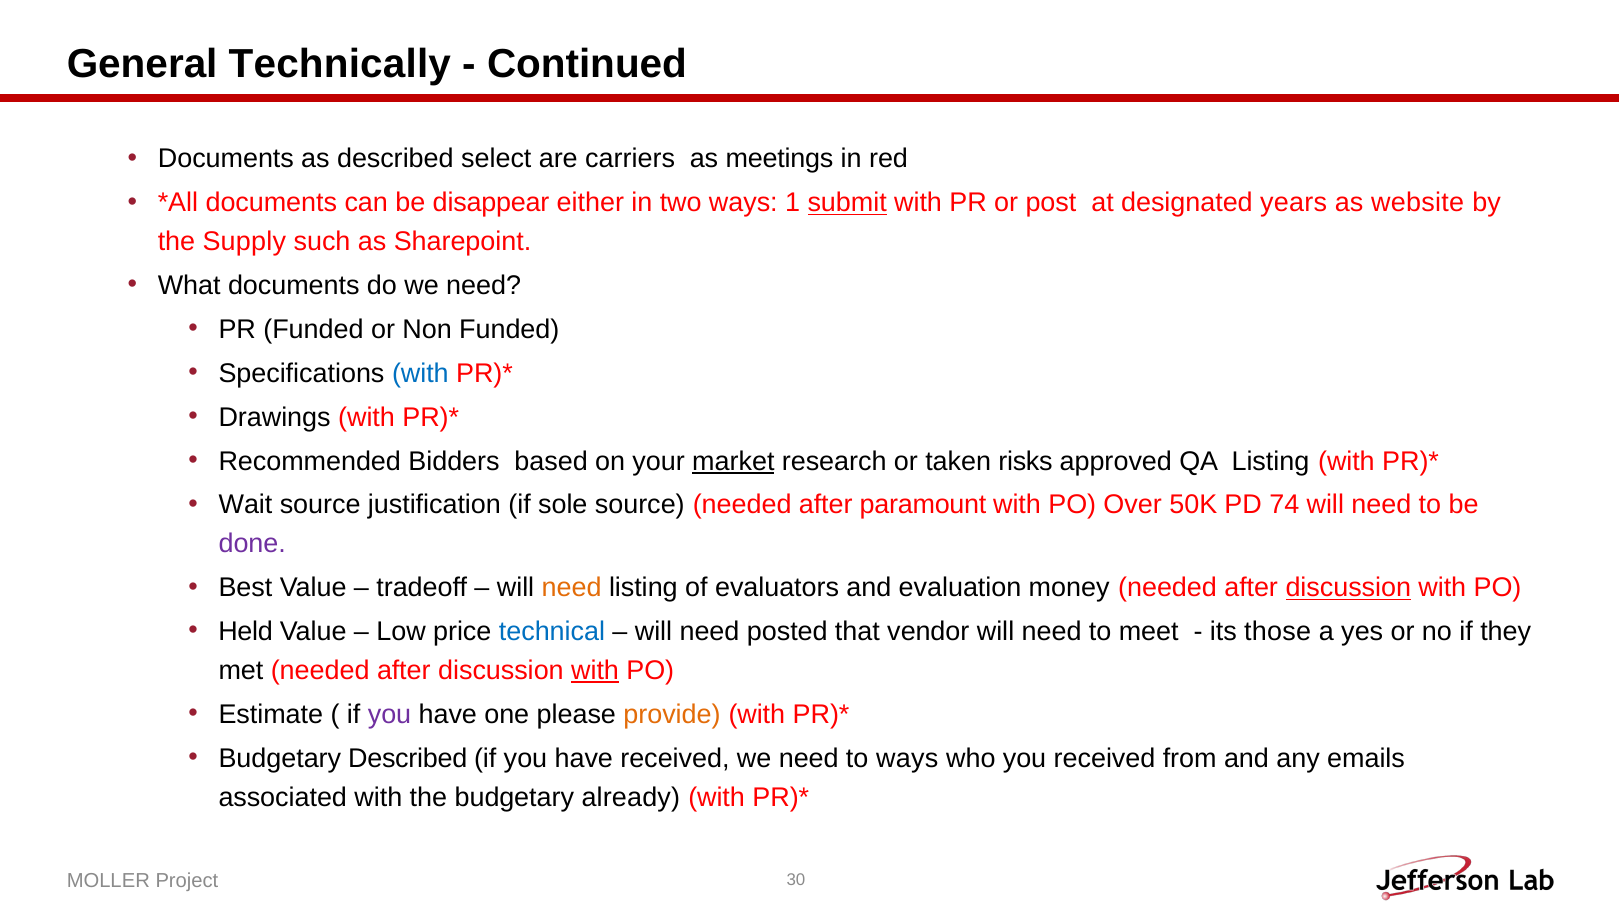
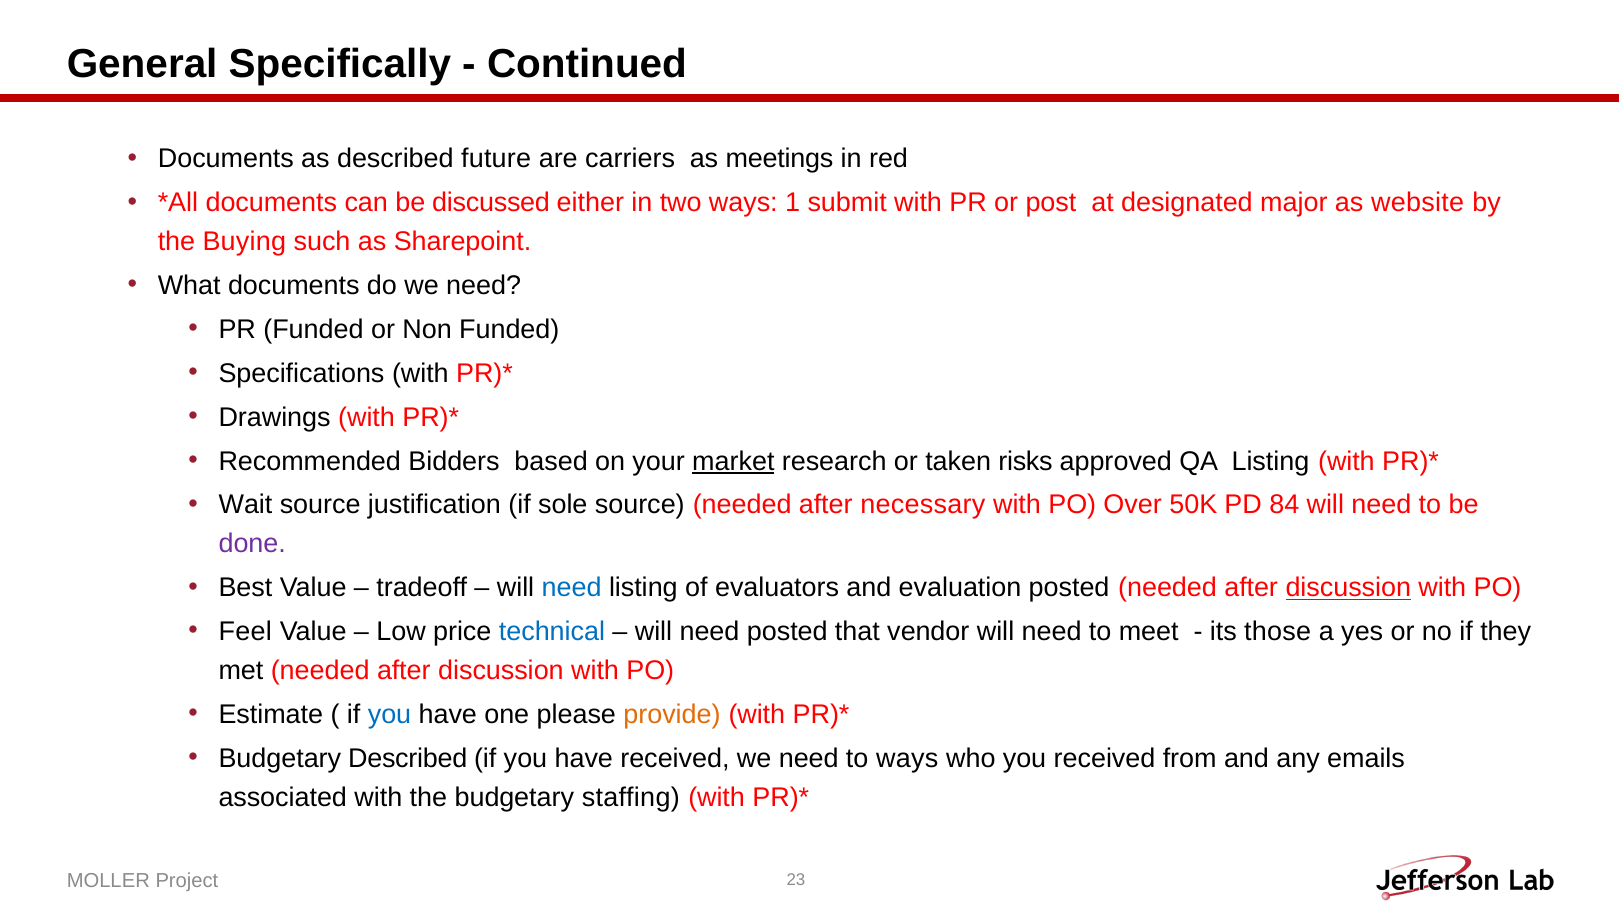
Technically: Technically -> Specifically
select: select -> future
disappear: disappear -> discussed
submit underline: present -> none
years: years -> major
Supply: Supply -> Buying
with at (420, 373) colour: blue -> black
paramount: paramount -> necessary
74: 74 -> 84
need at (572, 588) colour: orange -> blue
evaluation money: money -> posted
Held: Held -> Feel
with at (595, 670) underline: present -> none
you at (390, 714) colour: purple -> blue
already: already -> staffing
30: 30 -> 23
